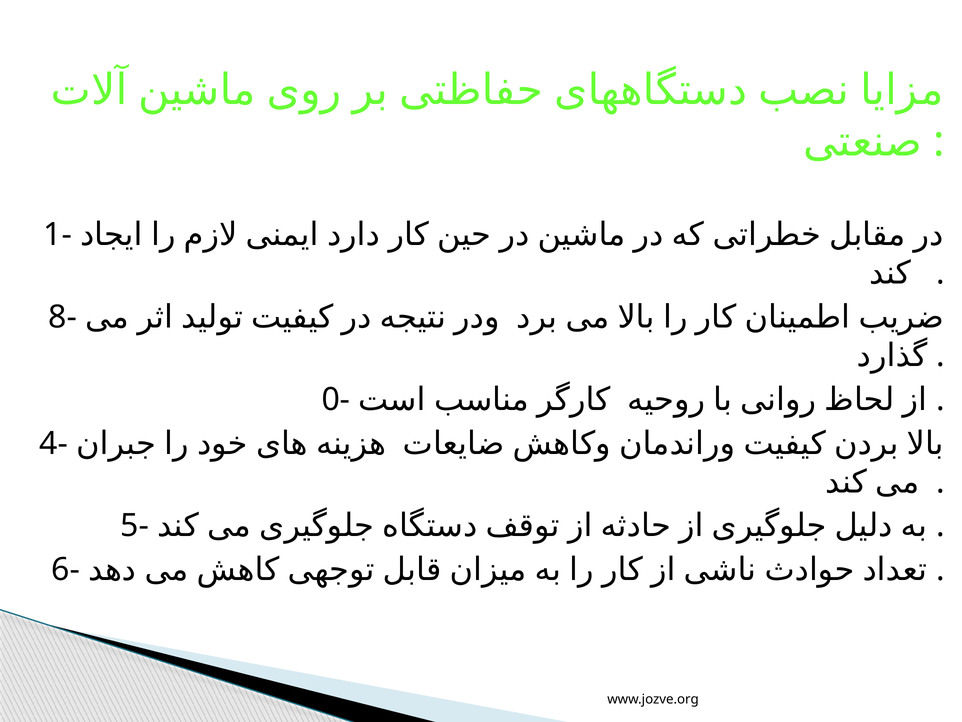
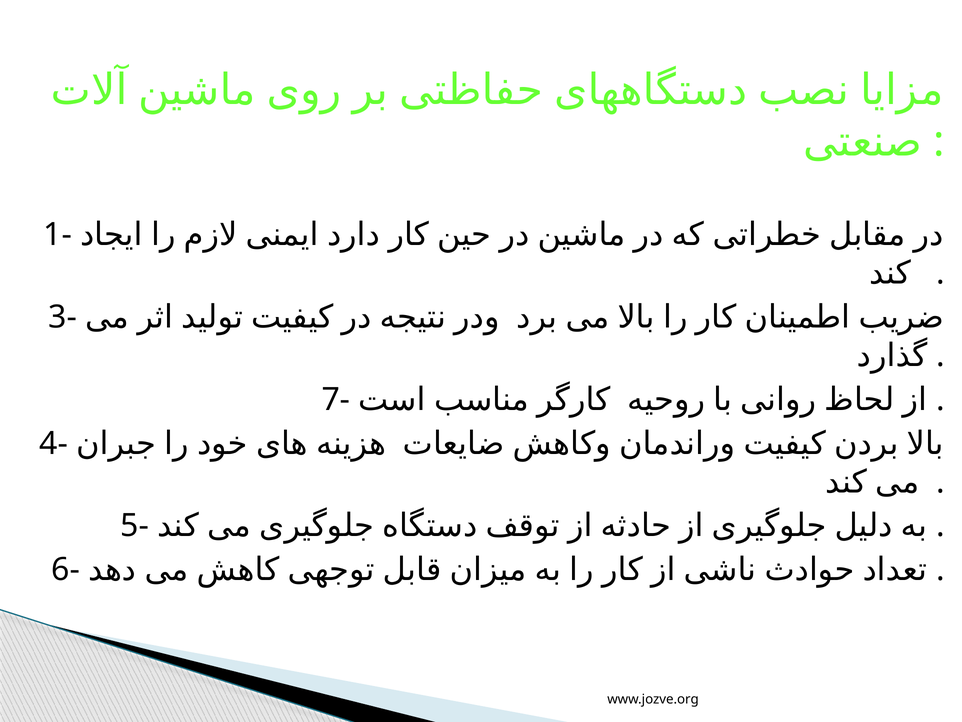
8-: 8- -> 3-
0-: 0- -> 7-
